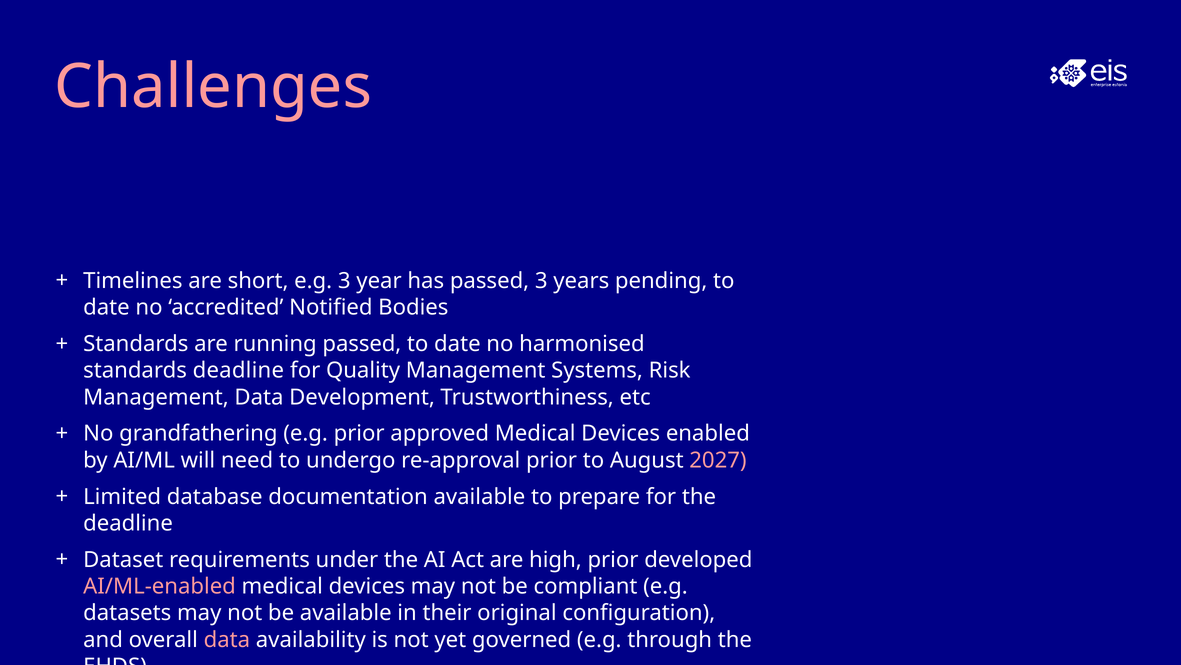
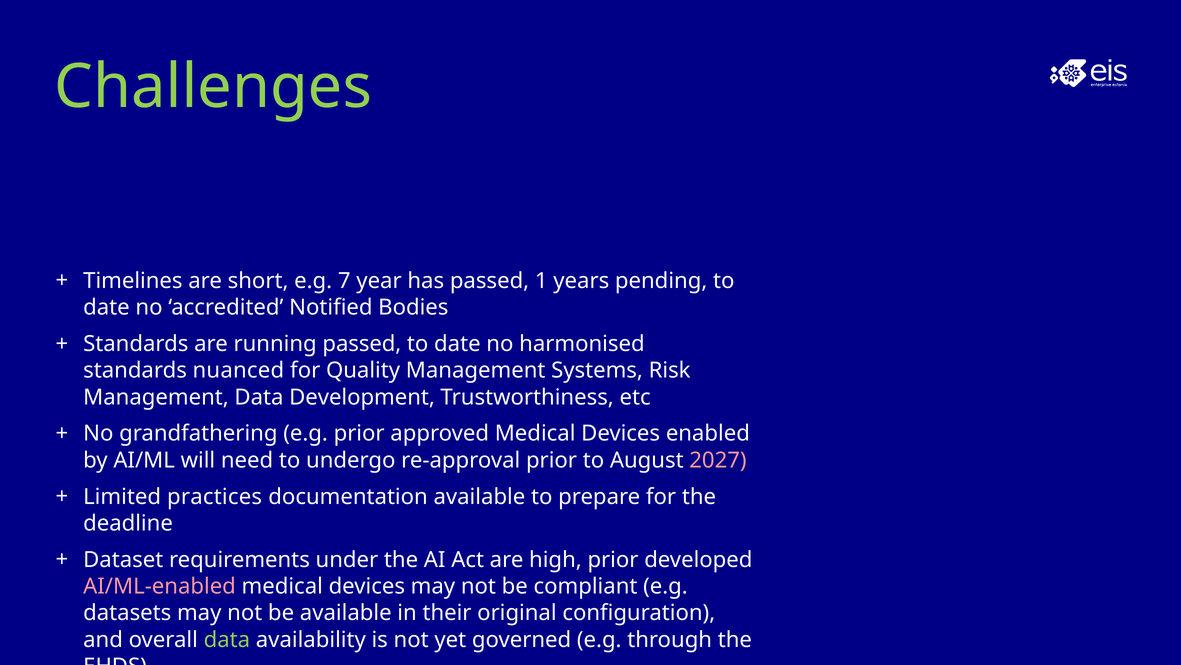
Challenges colour: pink -> light green
e.g 3: 3 -> 7
passed 3: 3 -> 1
standards deadline: deadline -> nuanced
database: database -> practices
data at (227, 639) colour: pink -> light green
